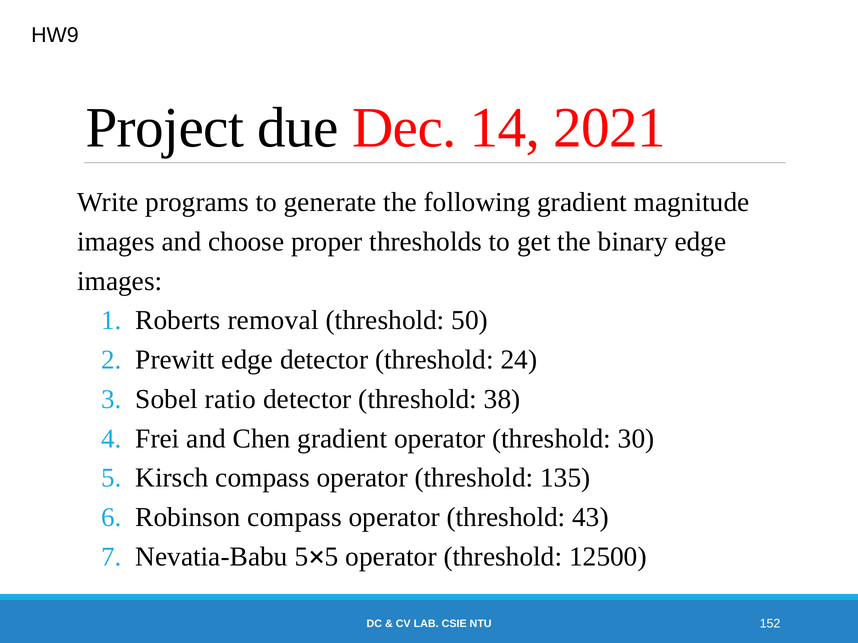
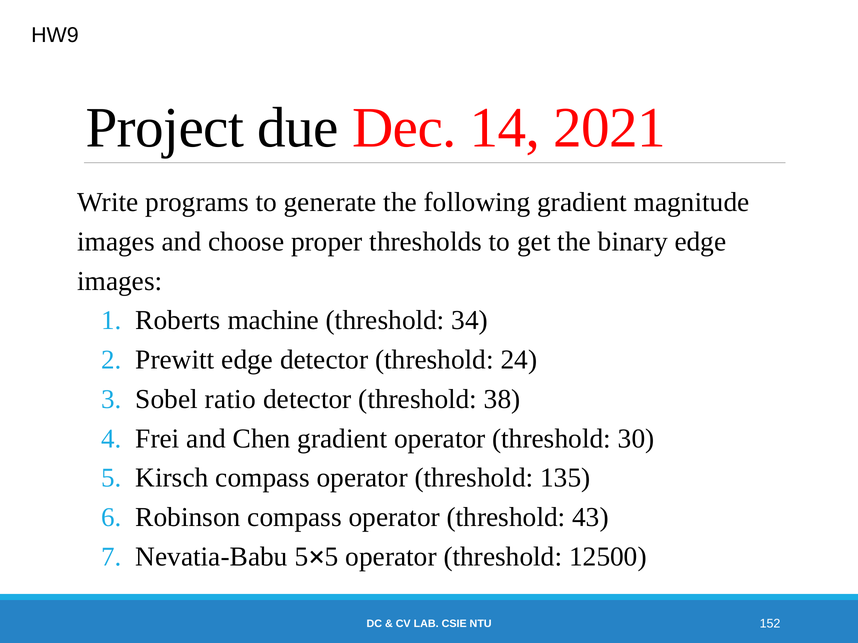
removal: removal -> machine
50: 50 -> 34
